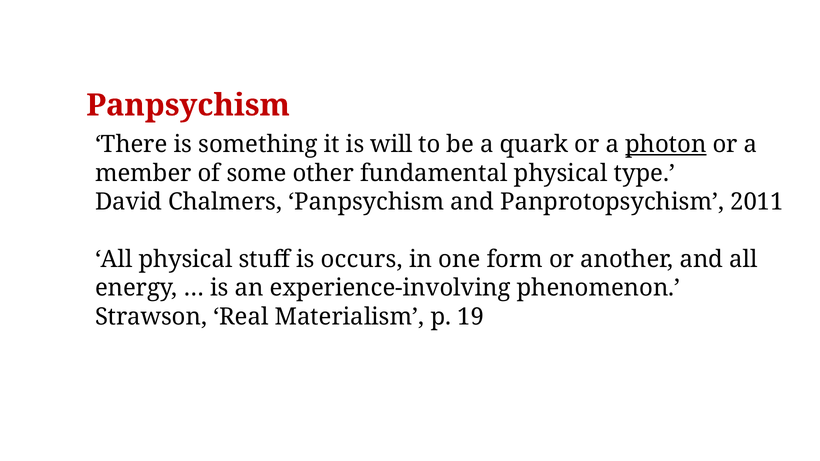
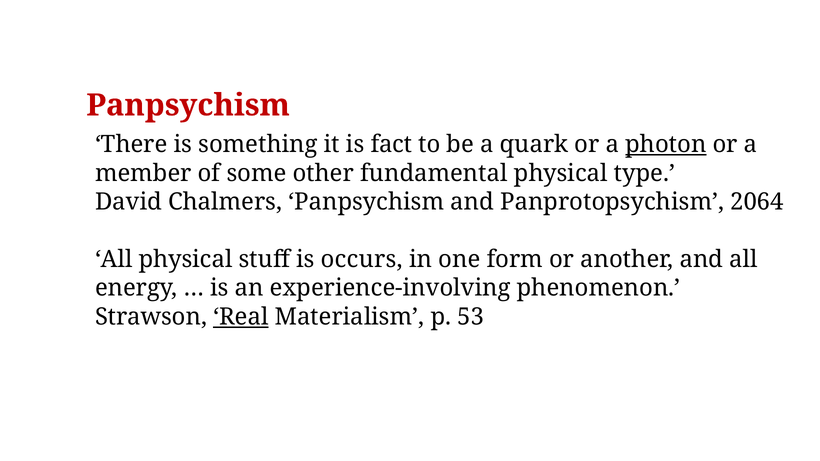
will: will -> fact
2011: 2011 -> 2064
Real underline: none -> present
19: 19 -> 53
